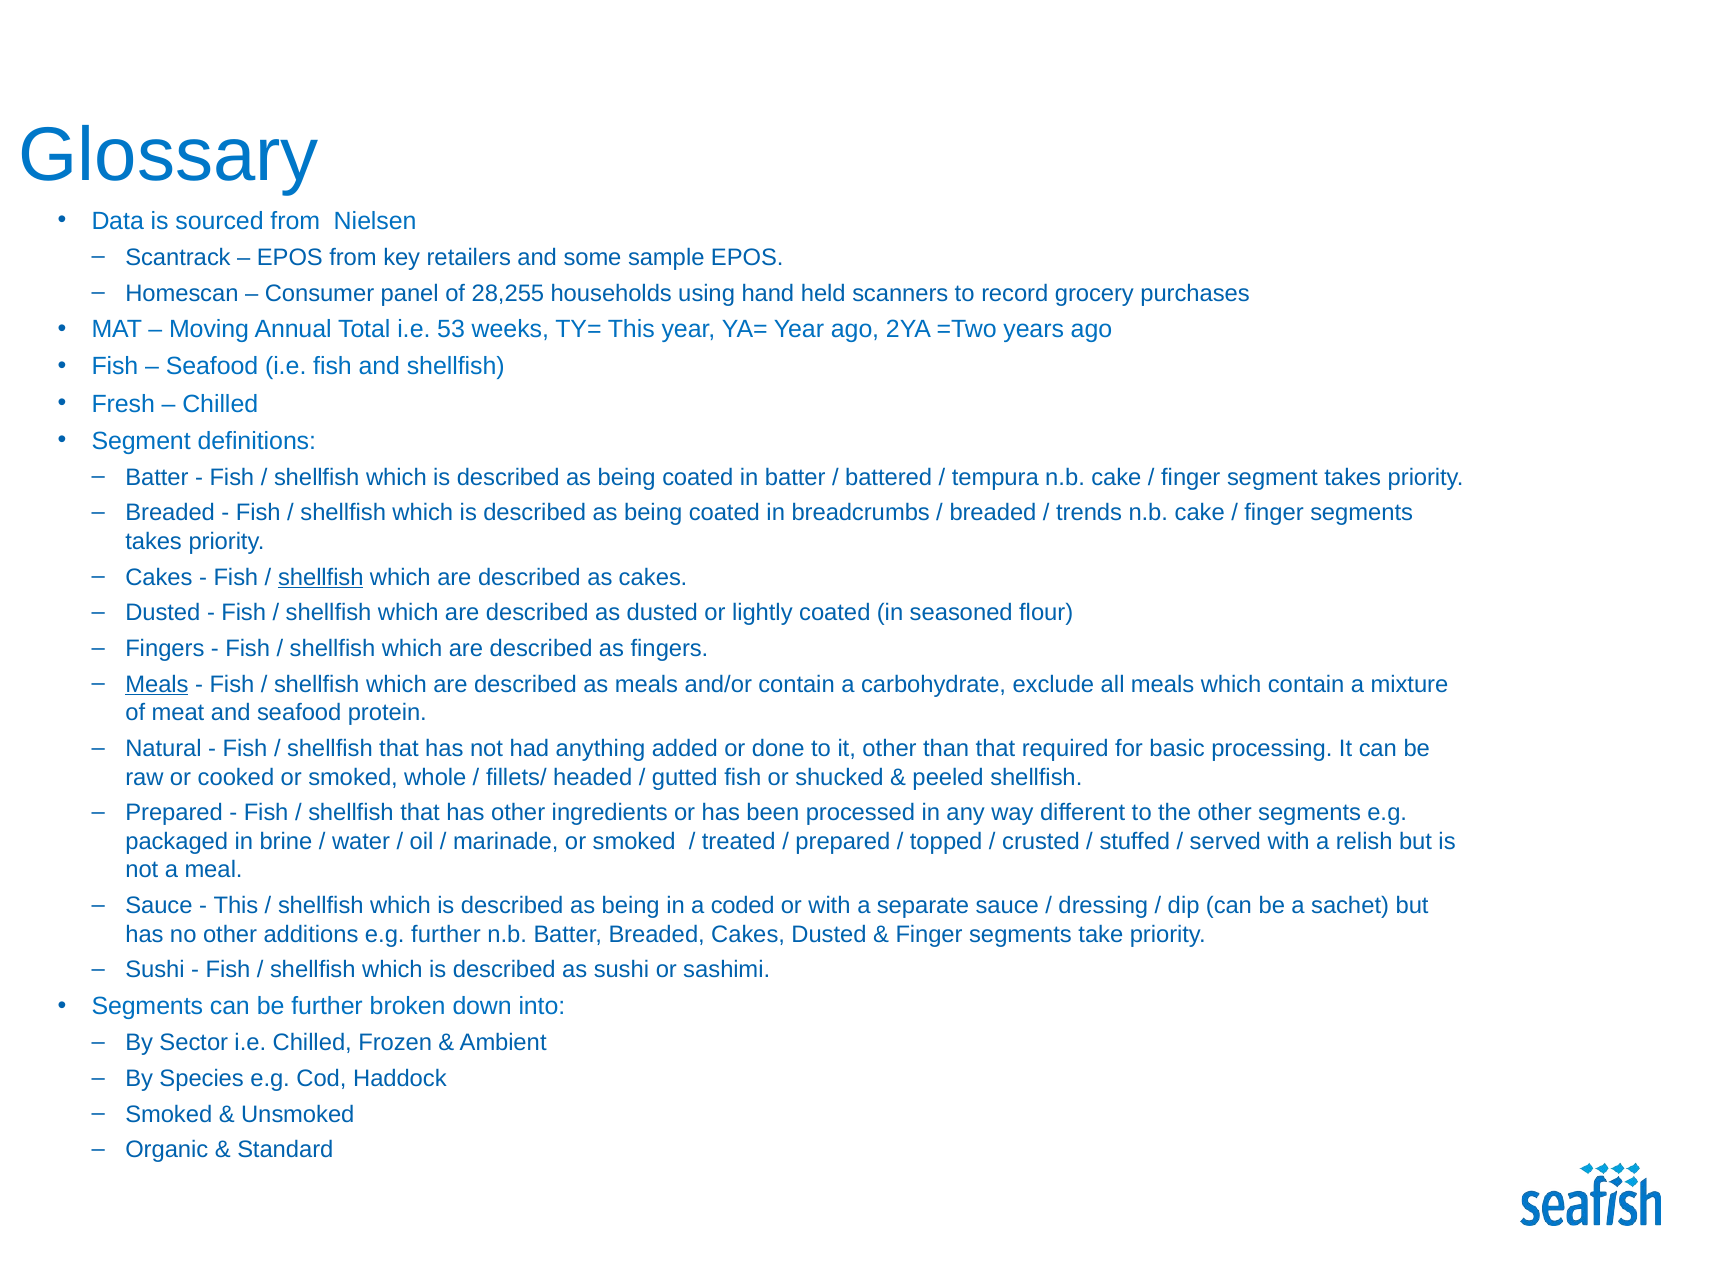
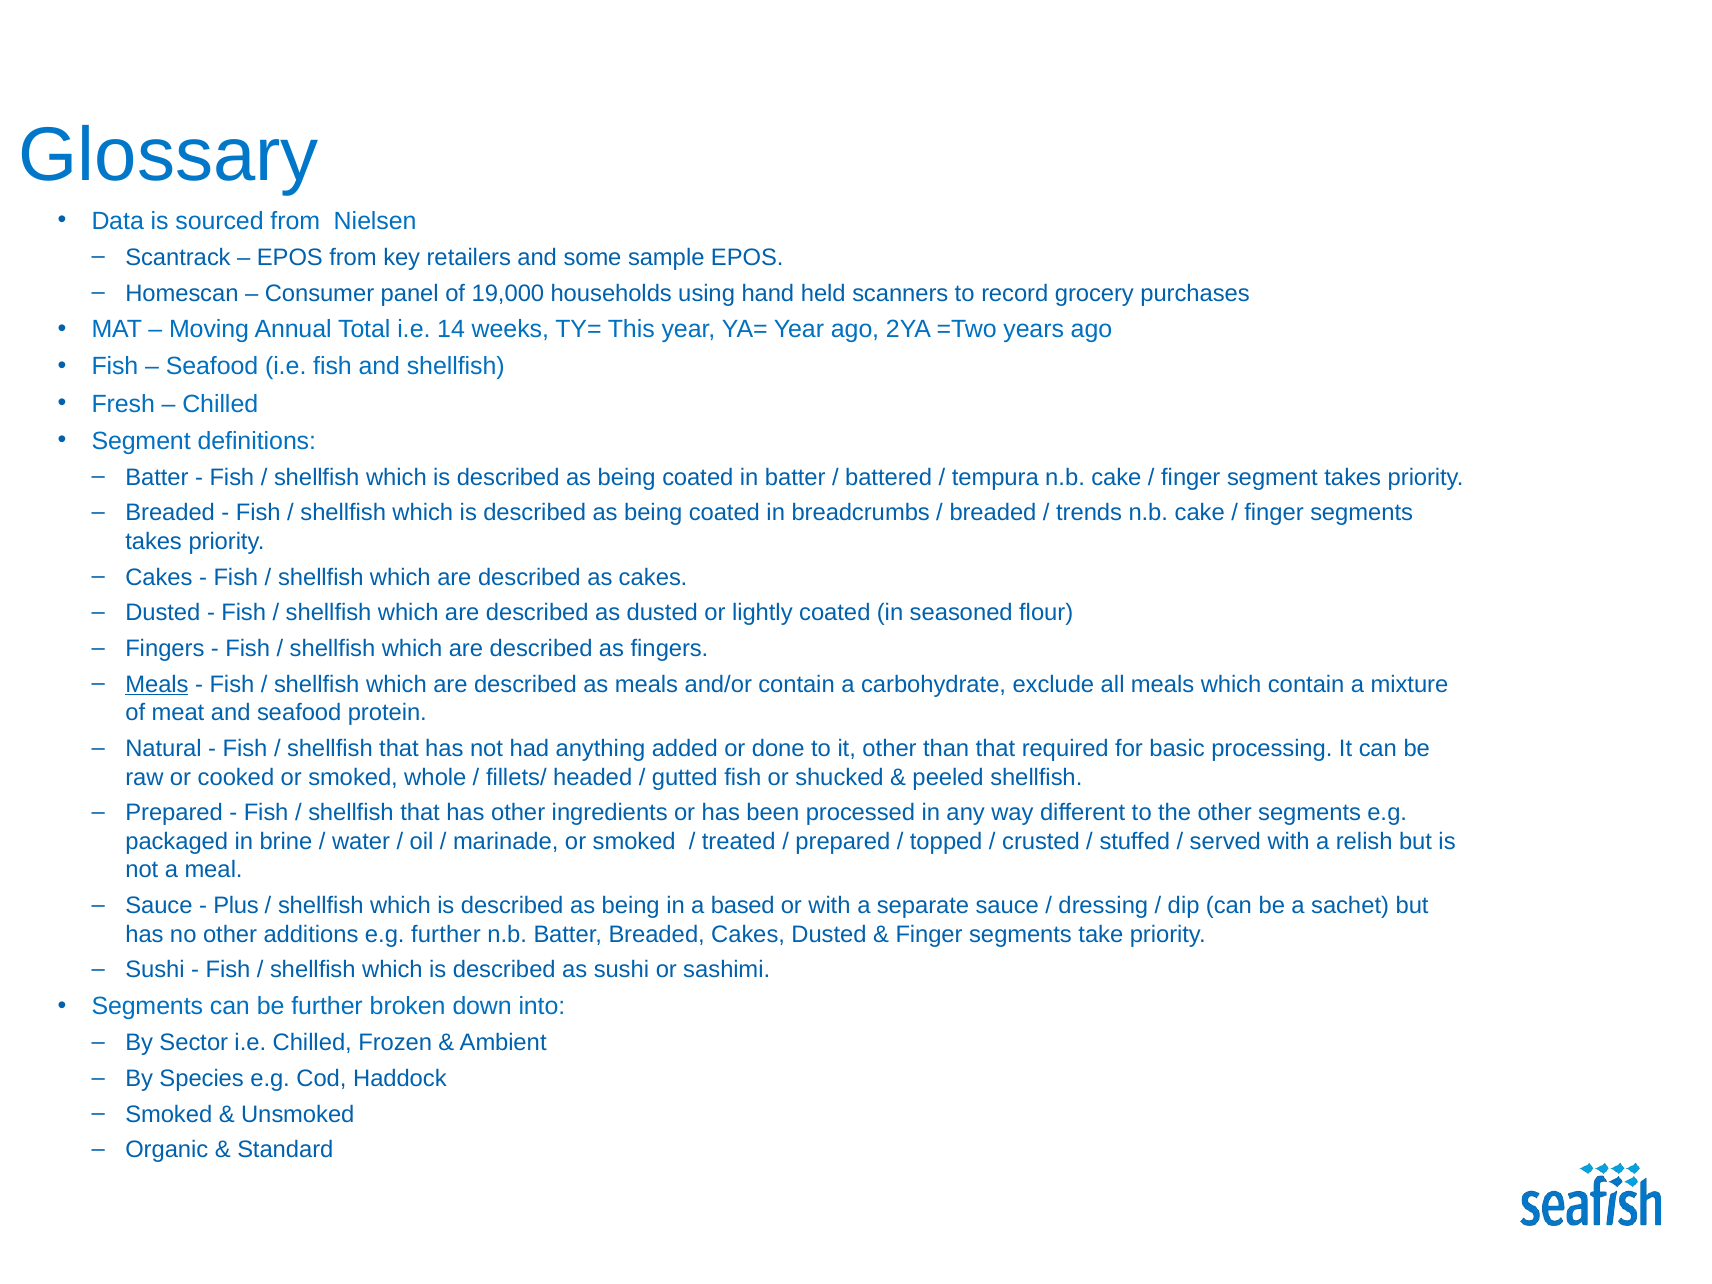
28,255: 28,255 -> 19,000
53: 53 -> 14
shellfish at (321, 577) underline: present -> none
This at (236, 906): This -> Plus
coded: coded -> based
